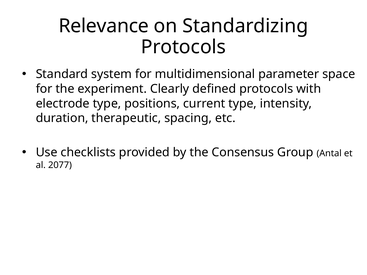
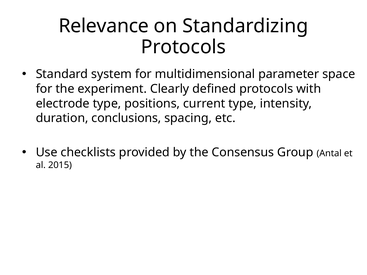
therapeutic: therapeutic -> conclusions
2077: 2077 -> 2015
